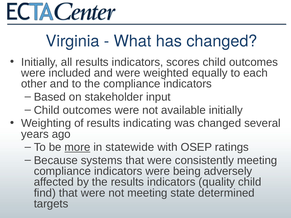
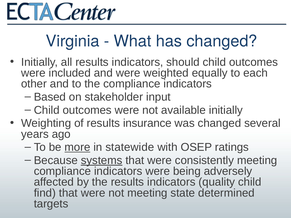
scores: scores -> should
indicating: indicating -> insurance
systems underline: none -> present
